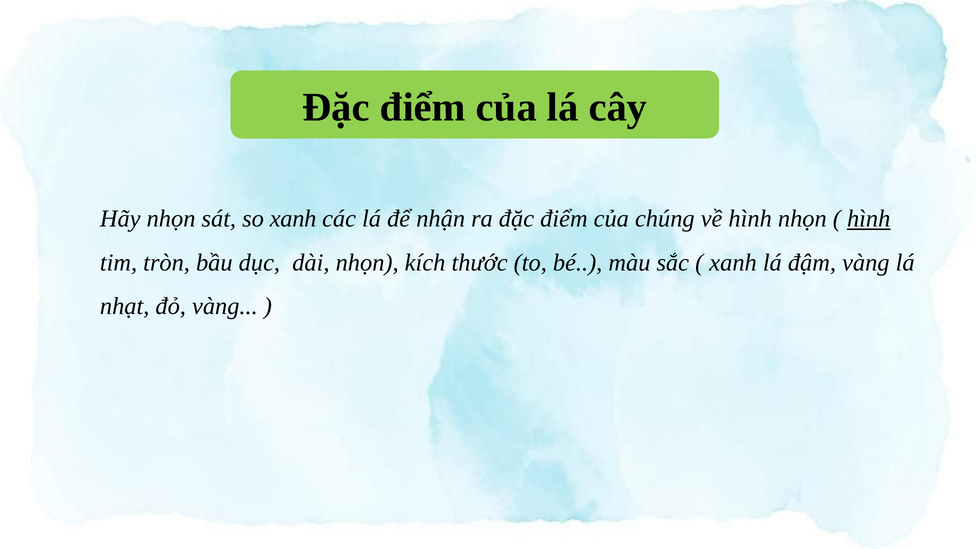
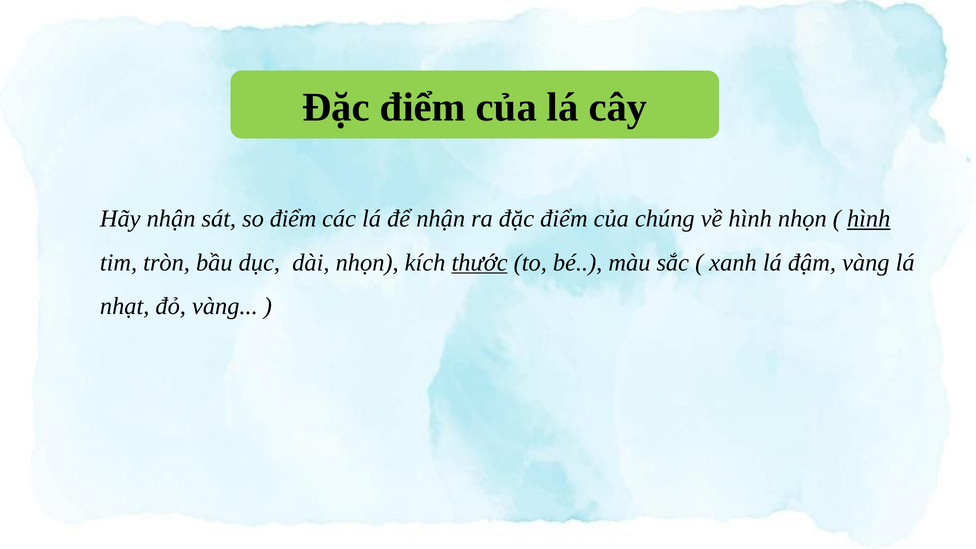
Hãy nhọn: nhọn -> nhận
so xanh: xanh -> điểm
thước underline: none -> present
